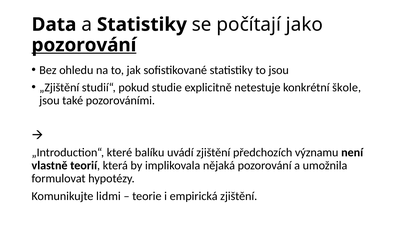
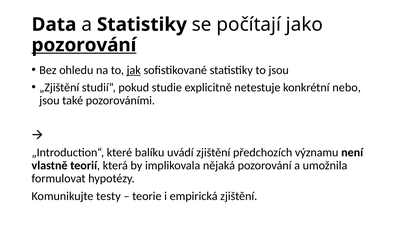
jak underline: none -> present
škole: škole -> nebo
lidmi: lidmi -> testy
